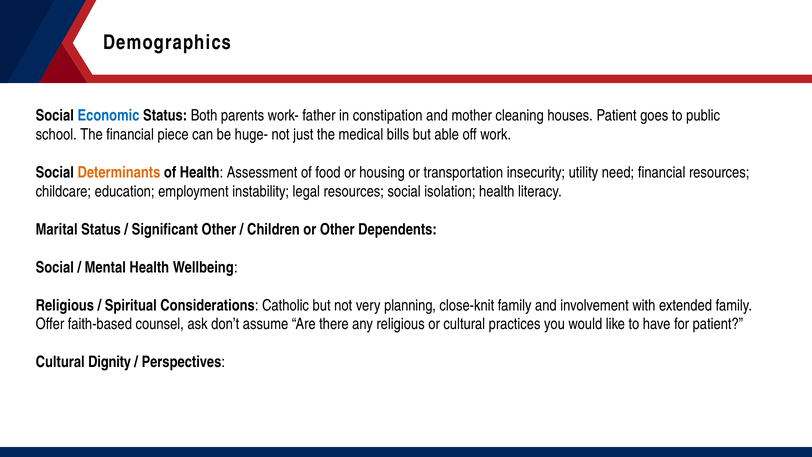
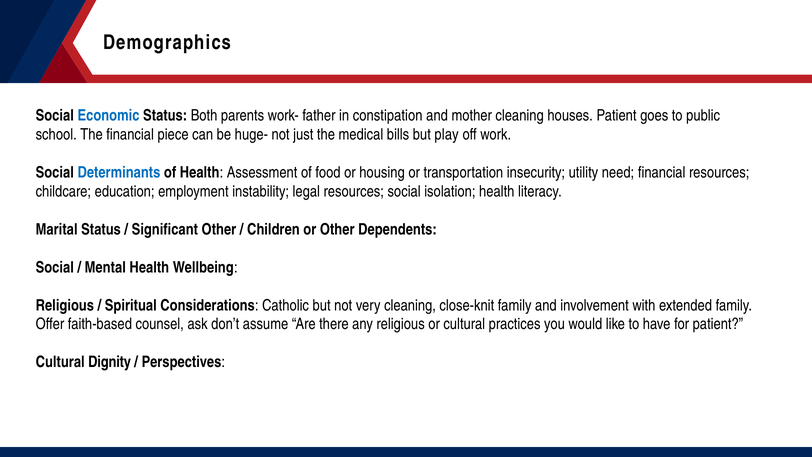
able: able -> play
Determinants colour: orange -> blue
very planning: planning -> cleaning
